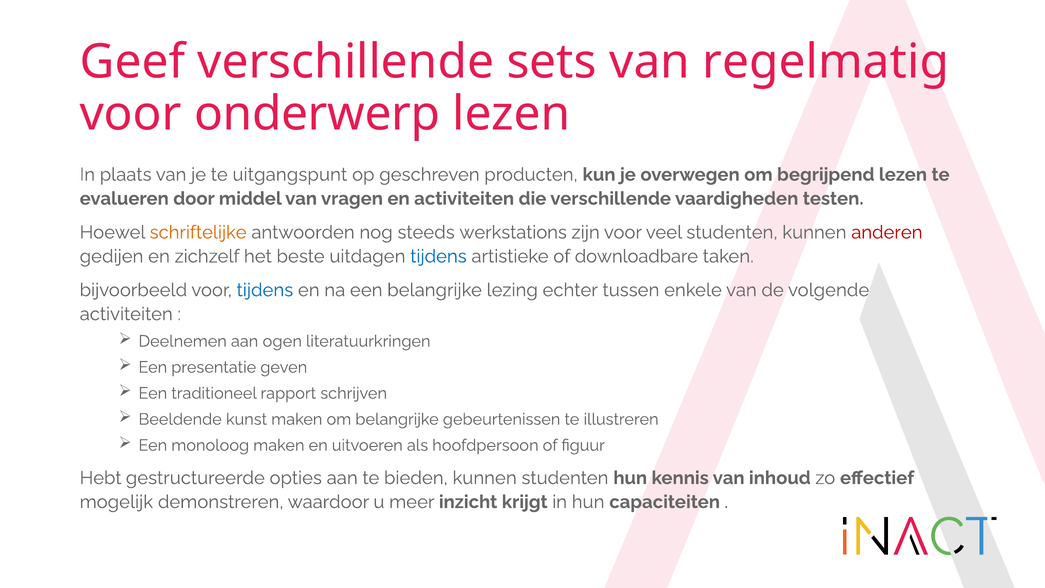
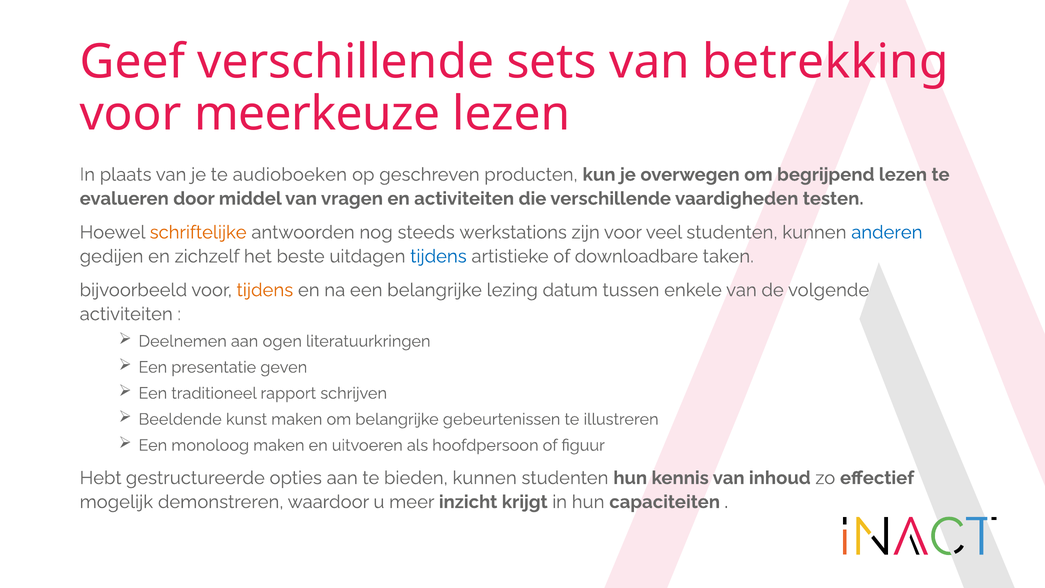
regelmatig: regelmatig -> betrekking
onderwerp: onderwerp -> meerkeuze
uitgangspunt: uitgangspunt -> audioboeken
anderen colour: red -> blue
tijdens at (265, 290) colour: blue -> orange
echter: echter -> datum
